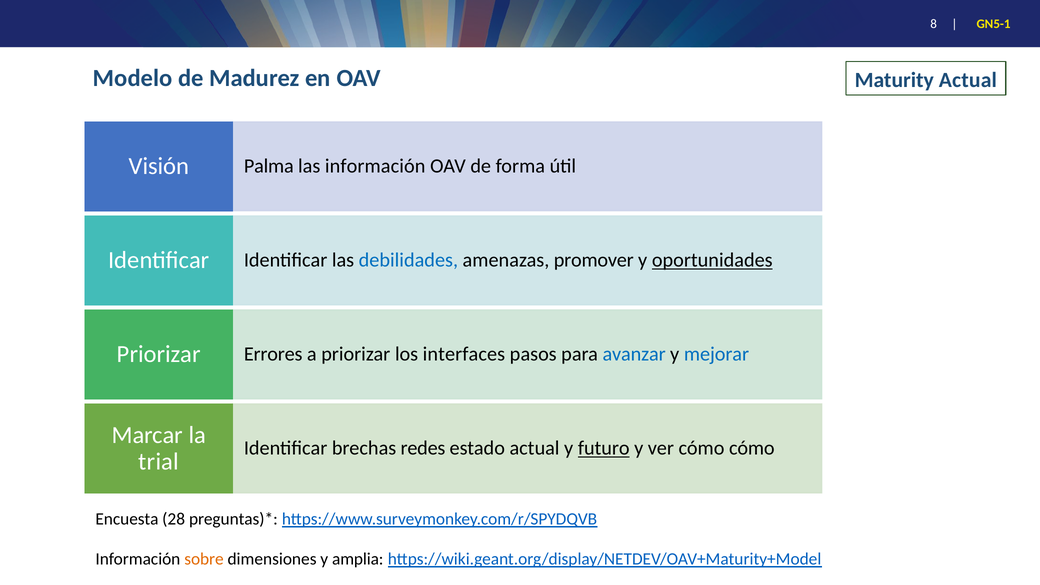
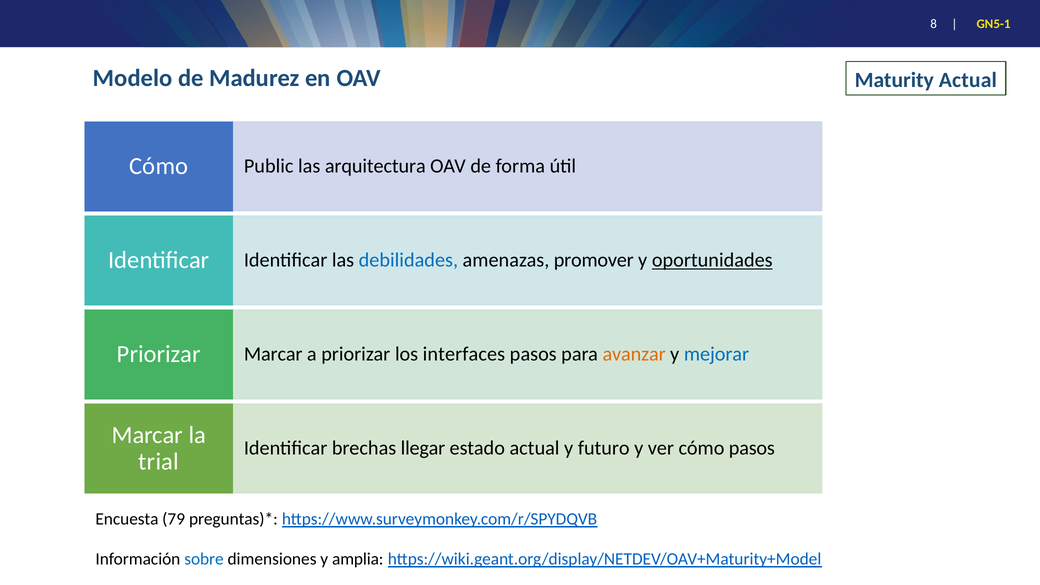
Visión at (159, 166): Visión -> Cómo
Palma: Palma -> Public
las información: información -> arquitectura
Errores at (273, 354): Errores -> Marcar
avanzar colour: blue -> orange
redes: redes -> llegar
futuro underline: present -> none
cómo cómo: cómo -> pasos
28: 28 -> 79
sobre colour: orange -> blue
